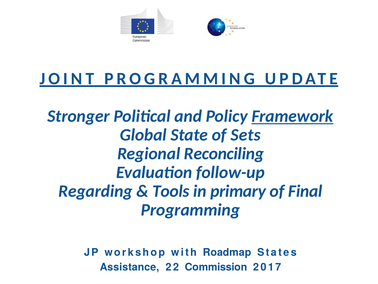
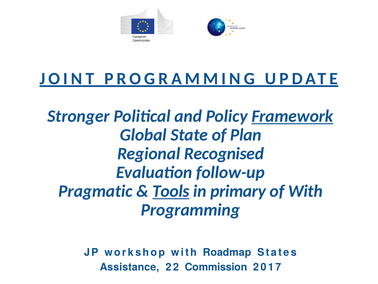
Sets: Sets -> Plan
Reconciling: Reconciling -> Recognised
Regarding: Regarding -> Pragmatic
Tools underline: none -> present
of Final: Final -> With
